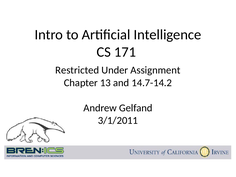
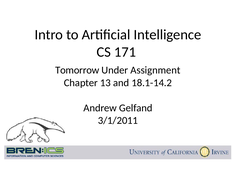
Restricted: Restricted -> Tomorrow
14.7-14.2: 14.7-14.2 -> 18.1-14.2
